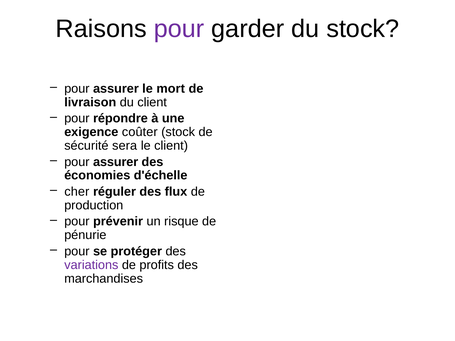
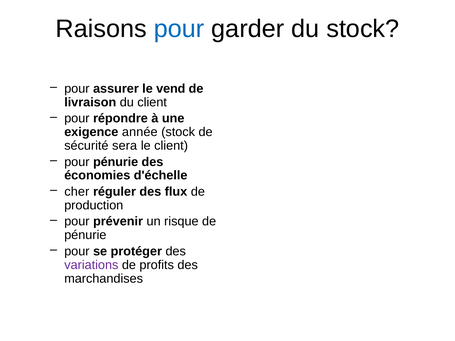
pour at (179, 29) colour: purple -> blue
mort: mort -> vend
coûter: coûter -> année
assurer at (116, 162): assurer -> pénurie
